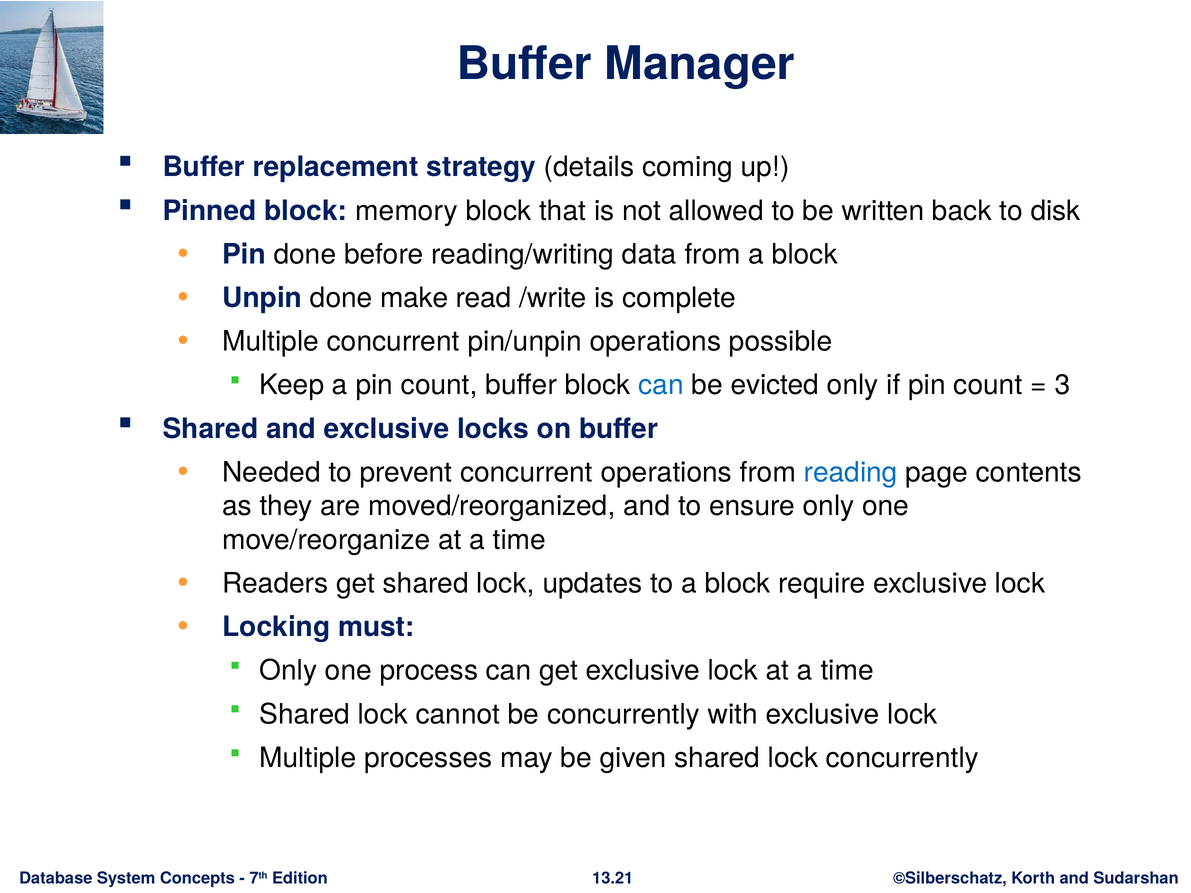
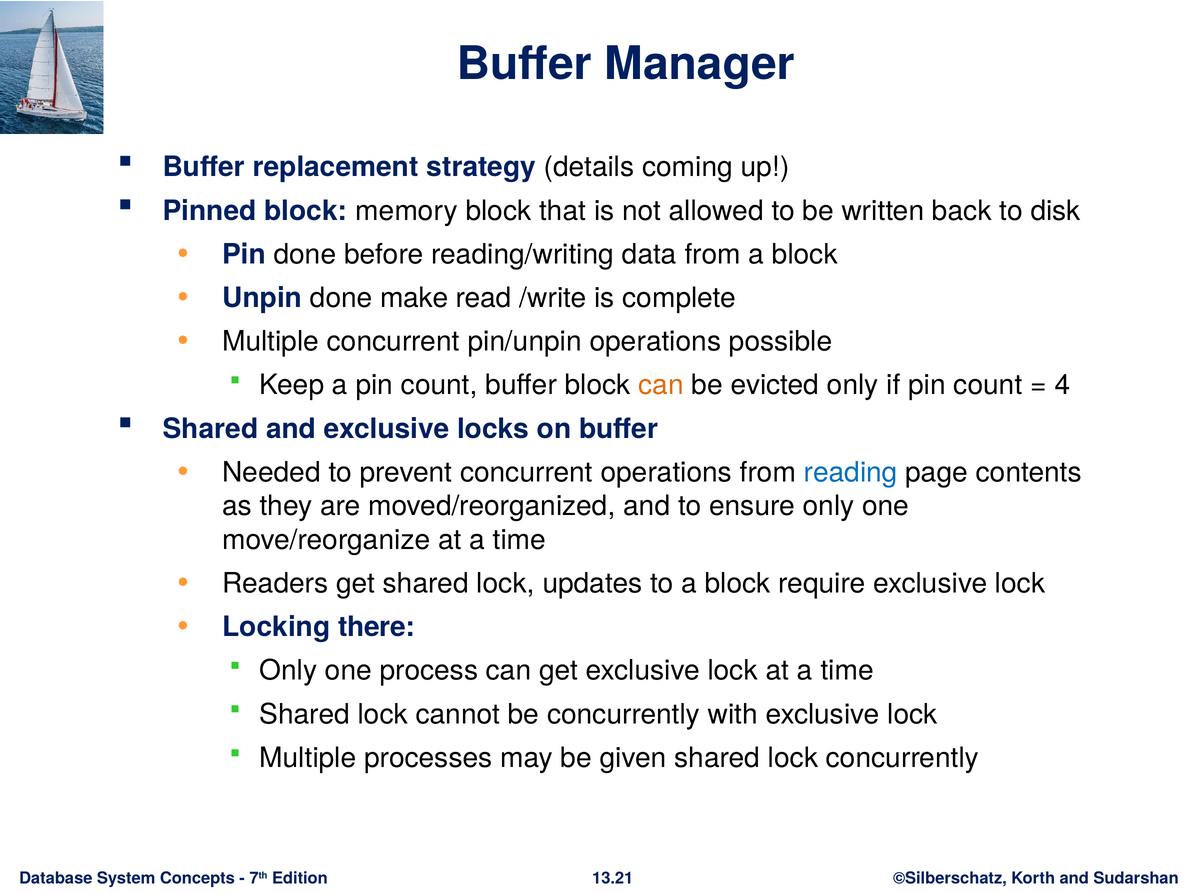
can at (661, 385) colour: blue -> orange
3: 3 -> 4
must: must -> there
